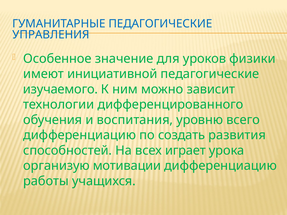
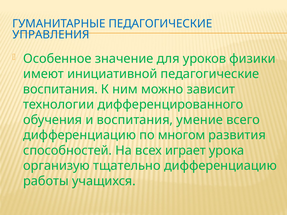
изучаемого at (60, 89): изучаемого -> воспитания
уровню: уровню -> умение
создать: создать -> многом
мотивации: мотивации -> тщательно
